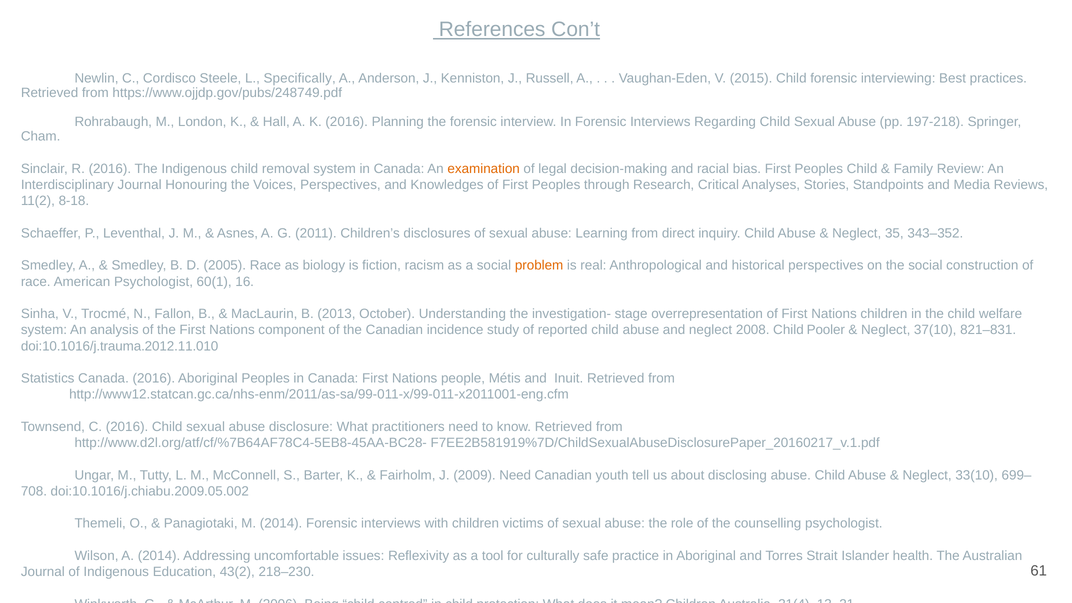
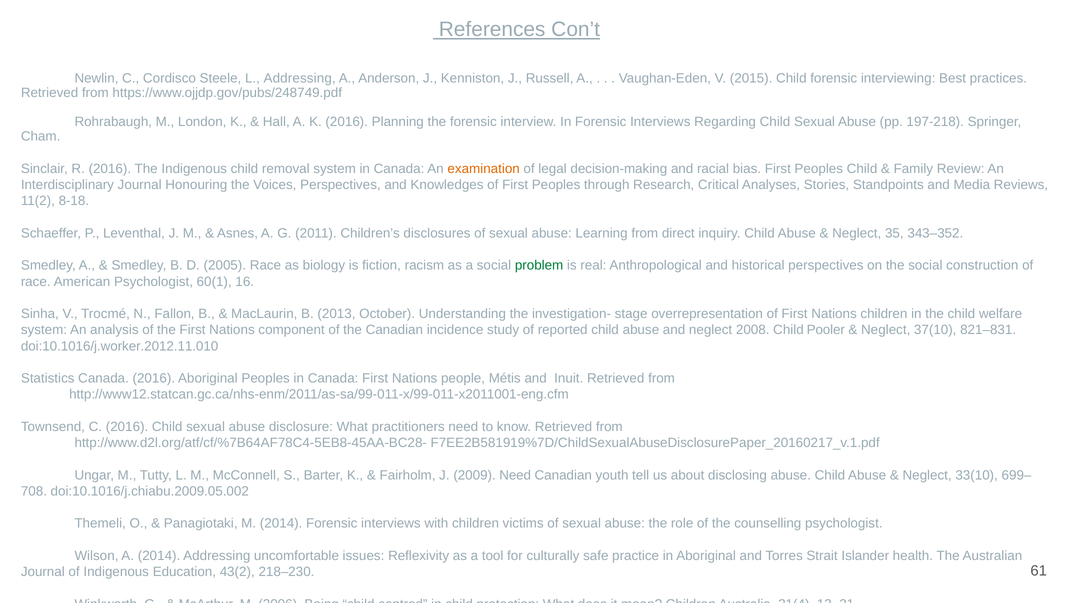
L Specifically: Specifically -> Addressing
problem colour: orange -> green
doi:10.1016/j.trauma.2012.11.010: doi:10.1016/j.trauma.2012.11.010 -> doi:10.1016/j.worker.2012.11.010
